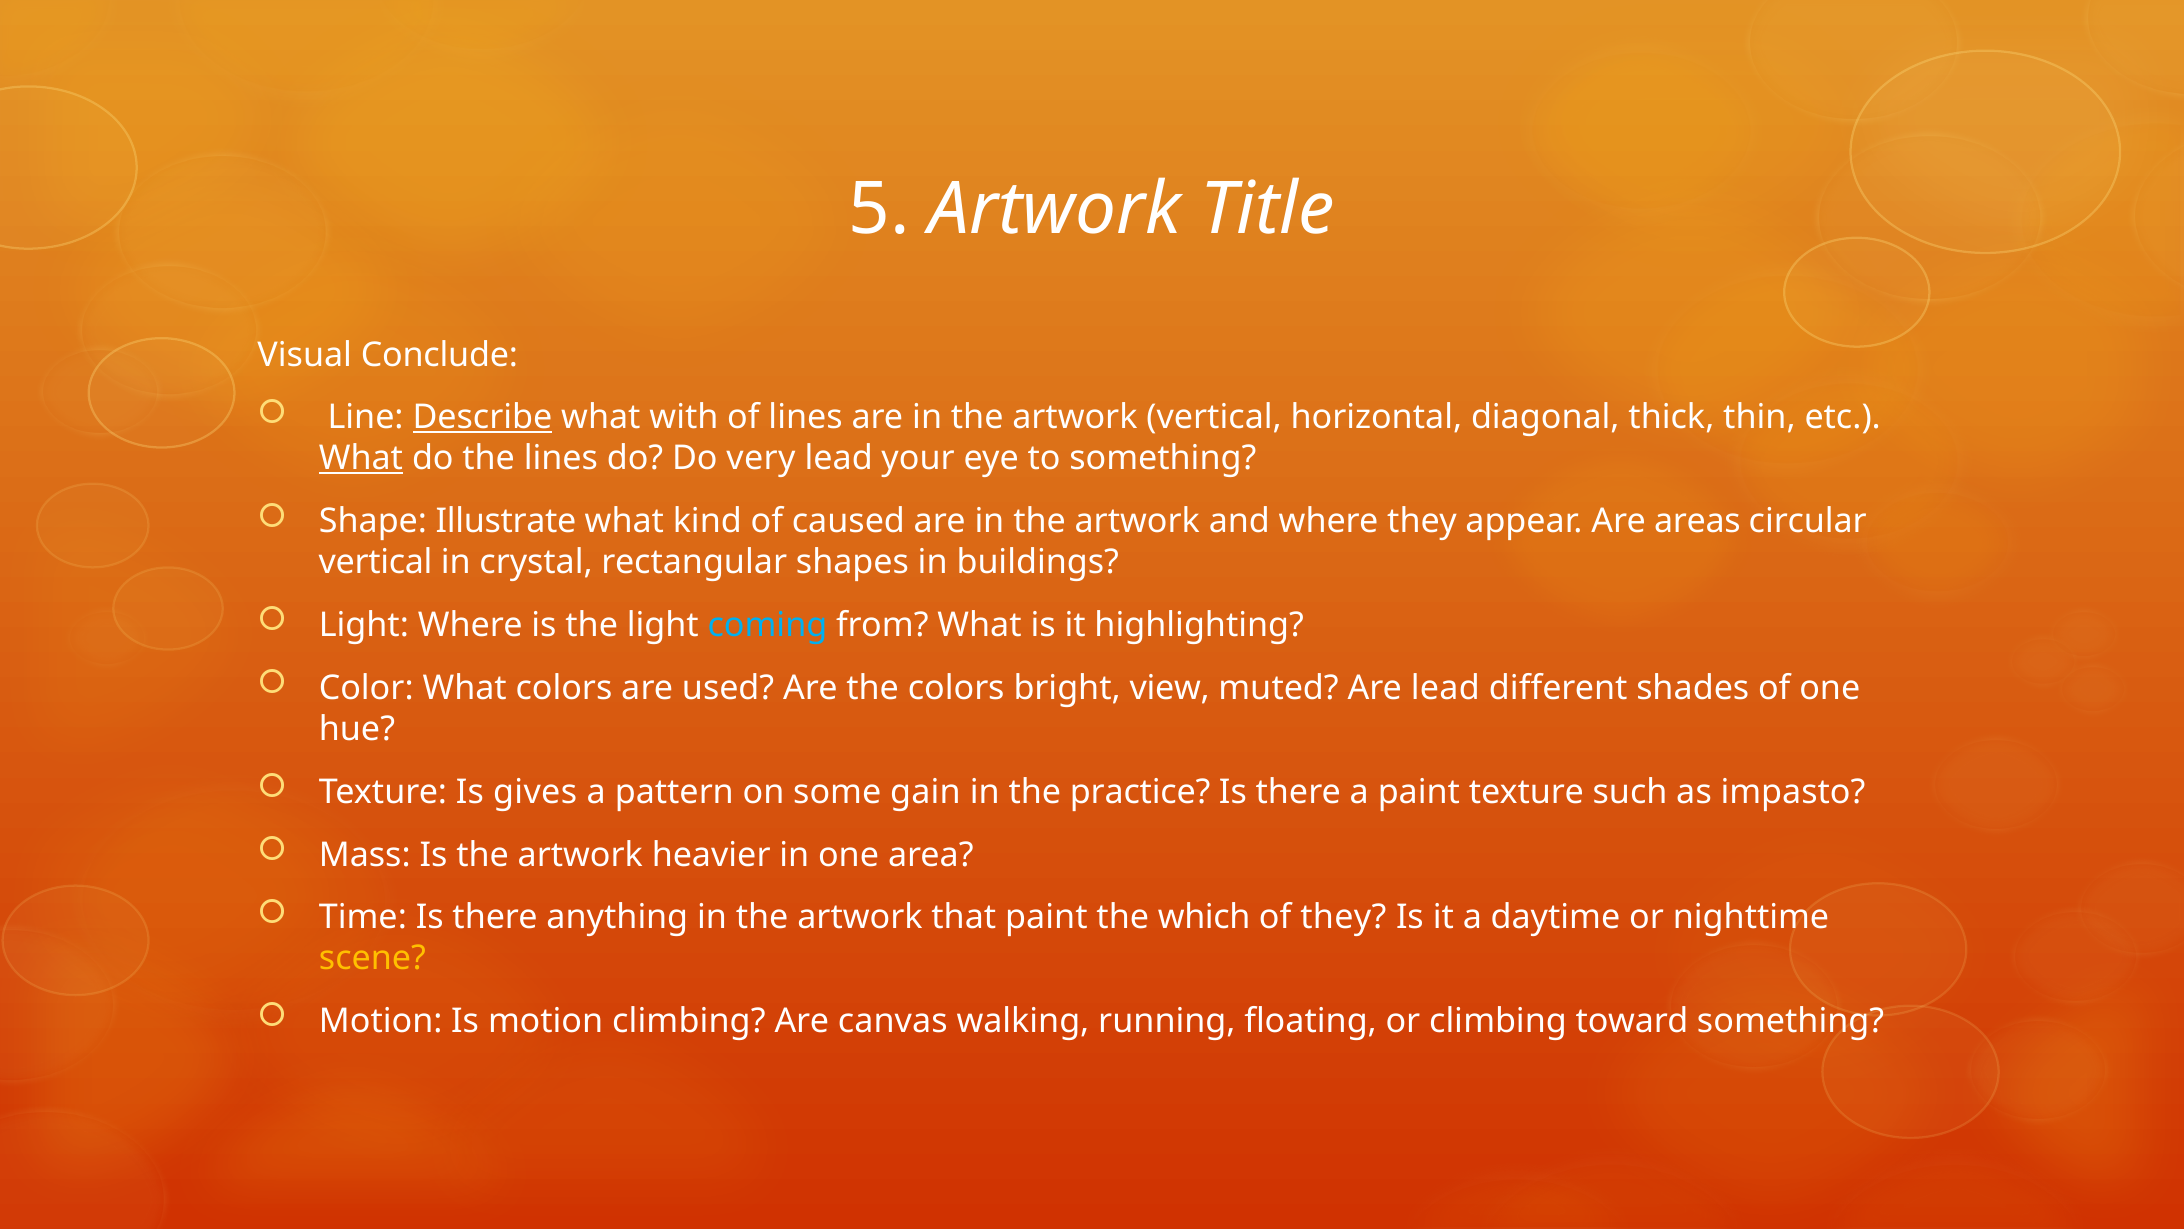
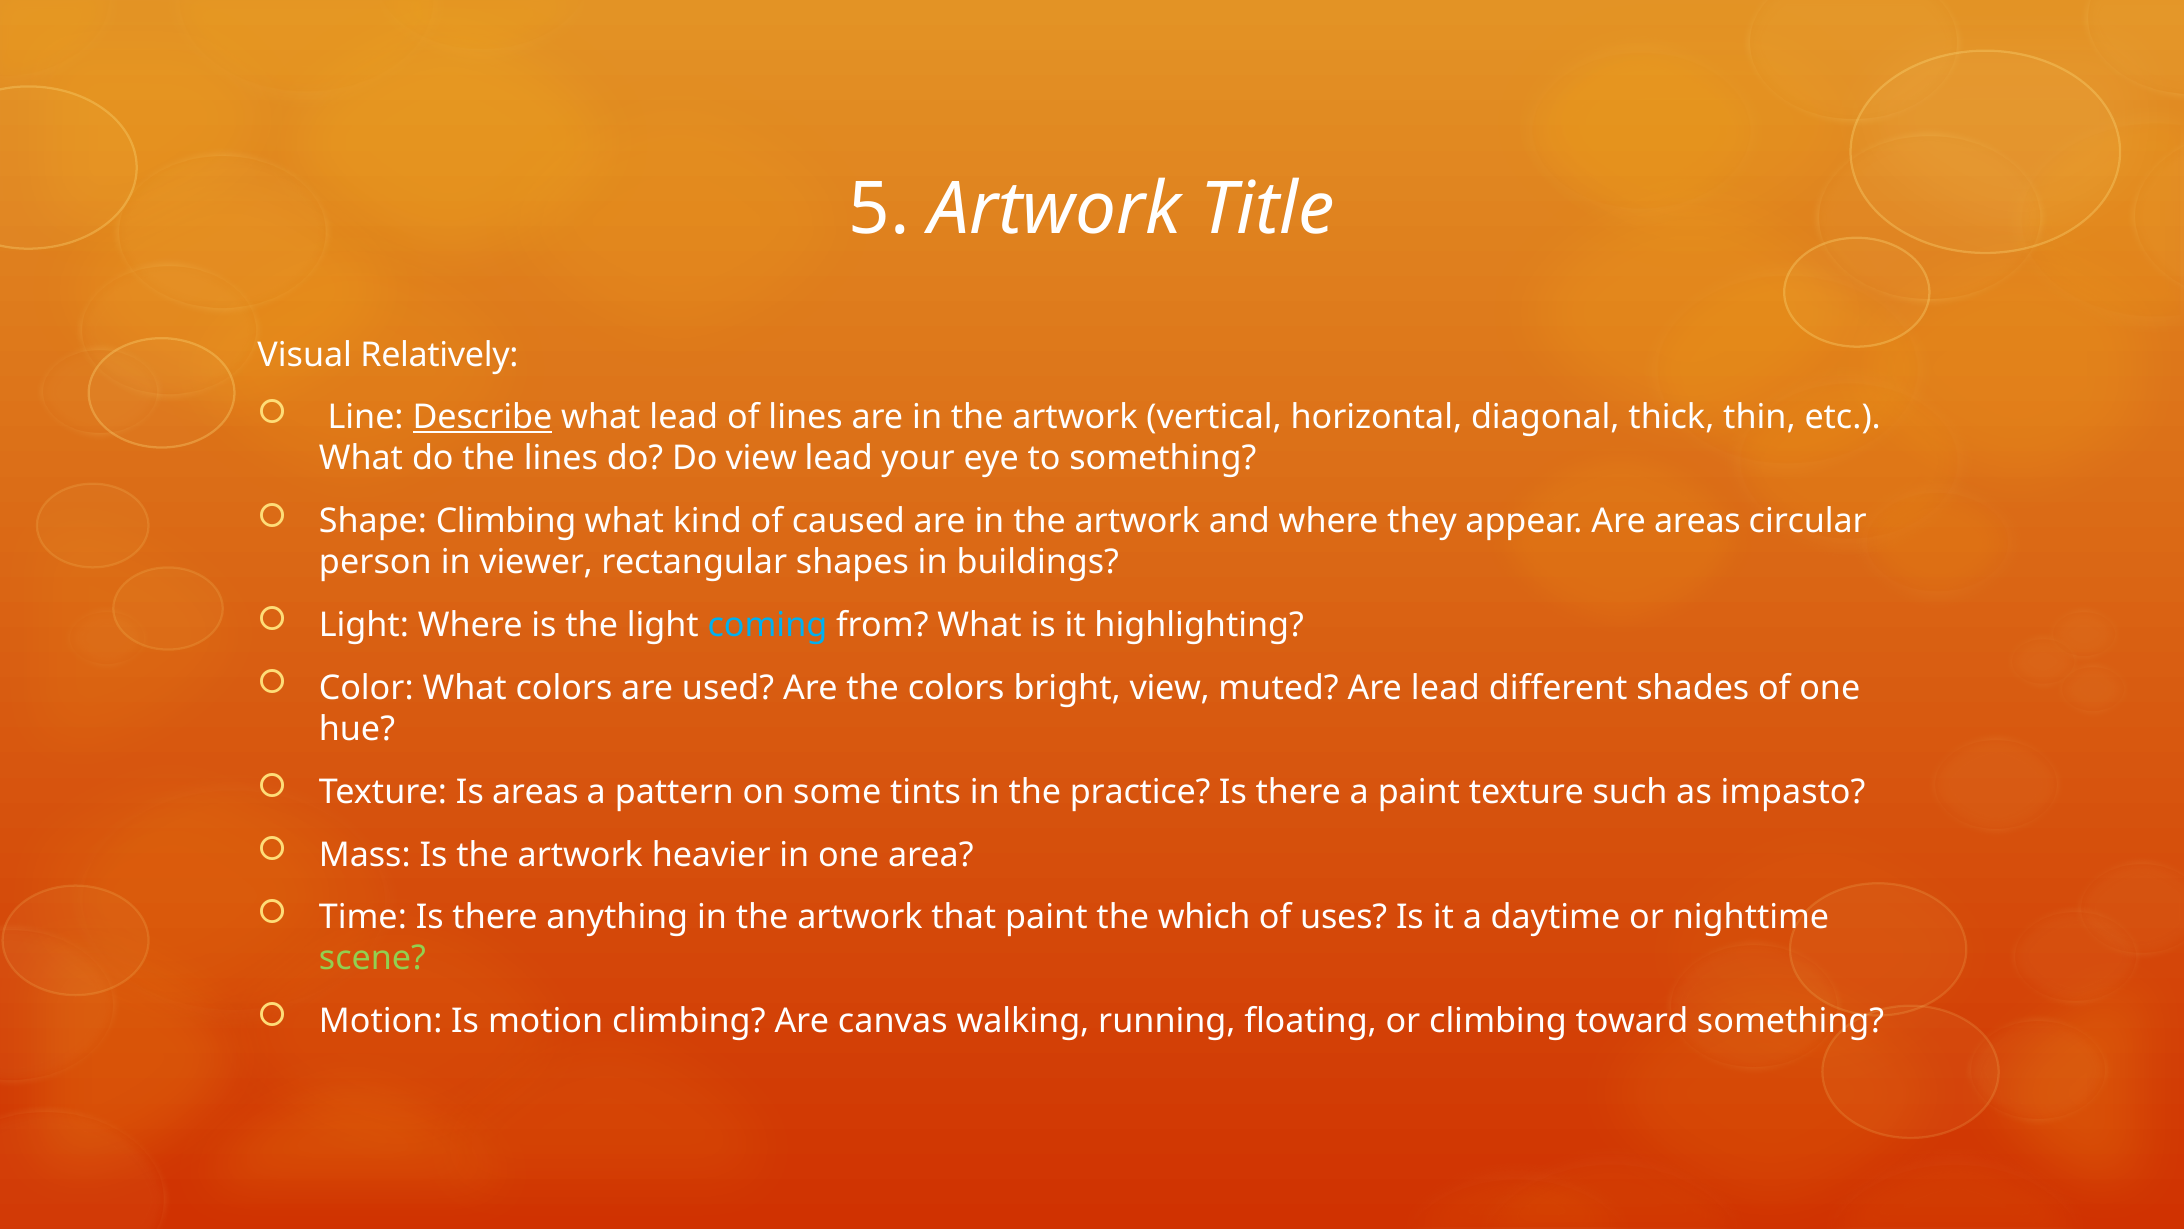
Conclude: Conclude -> Relatively
what with: with -> lead
What at (361, 458) underline: present -> none
Do very: very -> view
Shape Illustrate: Illustrate -> Climbing
vertical at (376, 562): vertical -> person
crystal: crystal -> viewer
Is gives: gives -> areas
gain: gain -> tints
of they: they -> uses
scene colour: yellow -> light green
